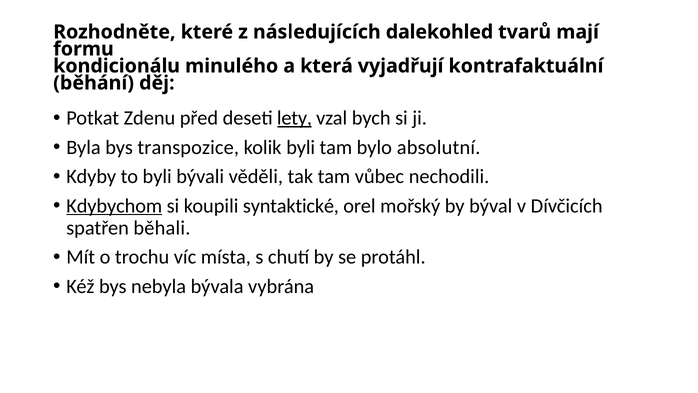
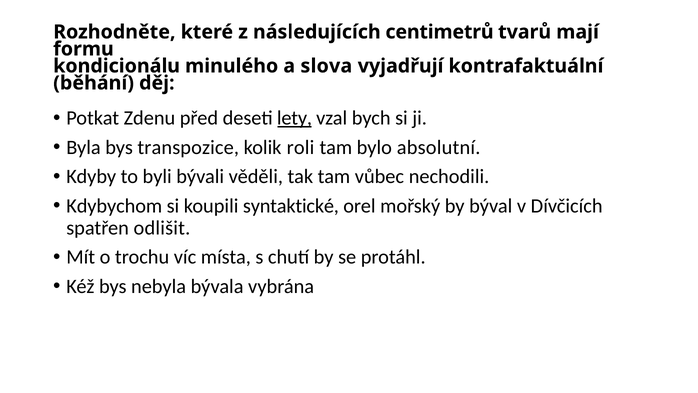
dalekohled: dalekohled -> centimetrů
která: která -> slova
kolik byli: byli -> roli
Kdybychom underline: present -> none
běhali: běhali -> odlišit
